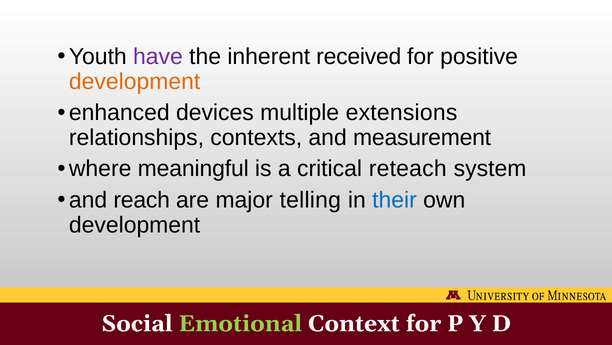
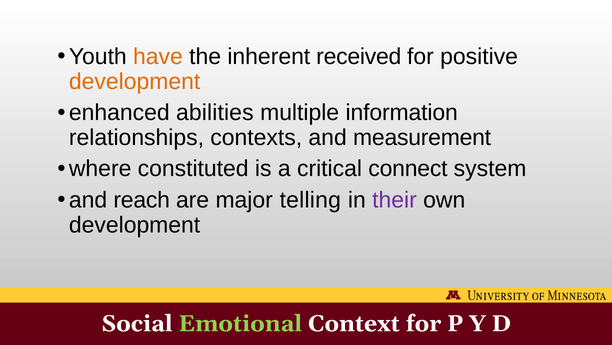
have colour: purple -> orange
devices: devices -> abilities
extensions: extensions -> information
meaningful: meaningful -> constituted
reteach: reteach -> connect
their colour: blue -> purple
